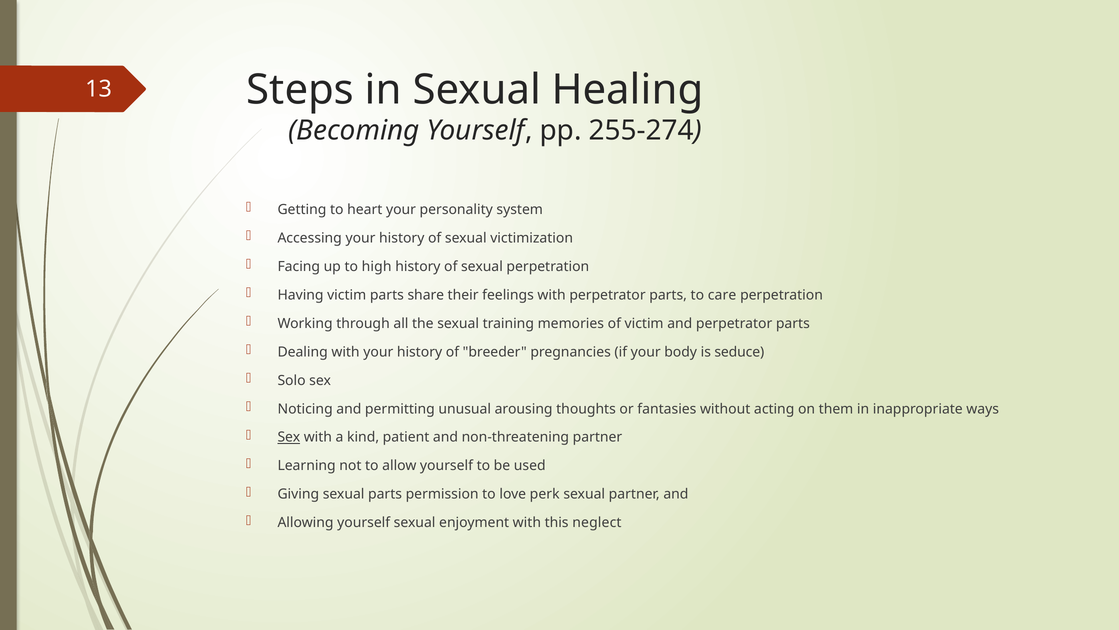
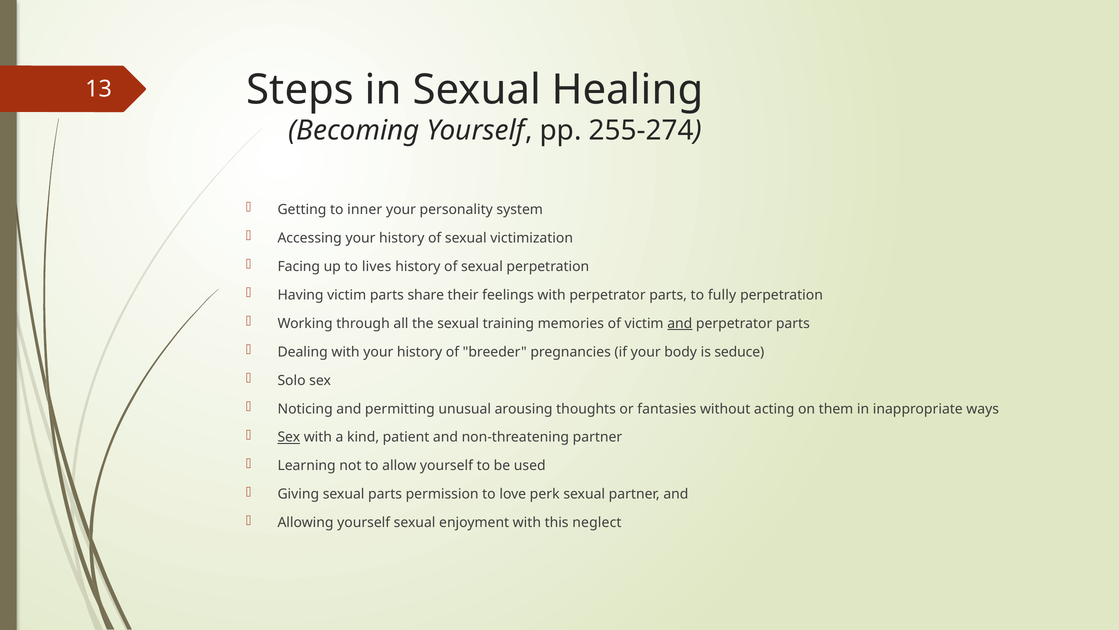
heart: heart -> inner
high: high -> lives
care: care -> fully
and at (680, 323) underline: none -> present
